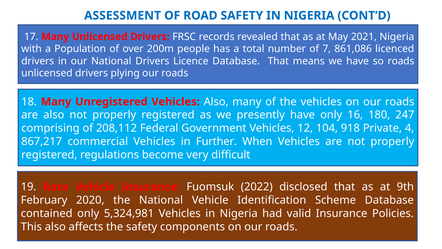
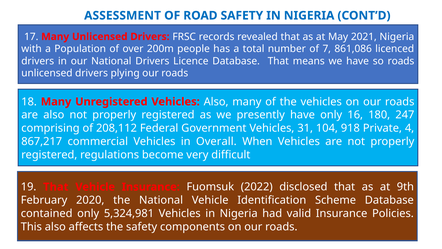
12: 12 -> 31
Further: Further -> Overall
19 Rate: Rate -> That
